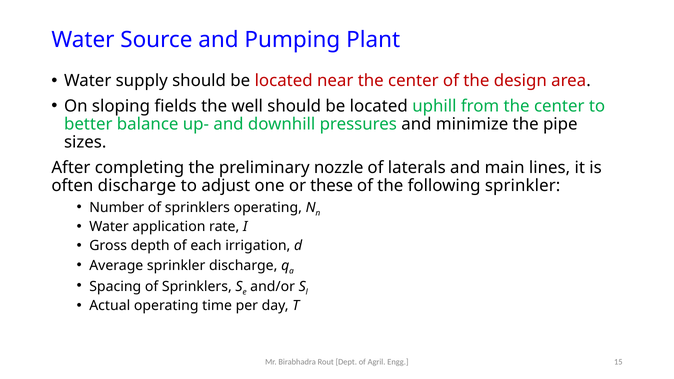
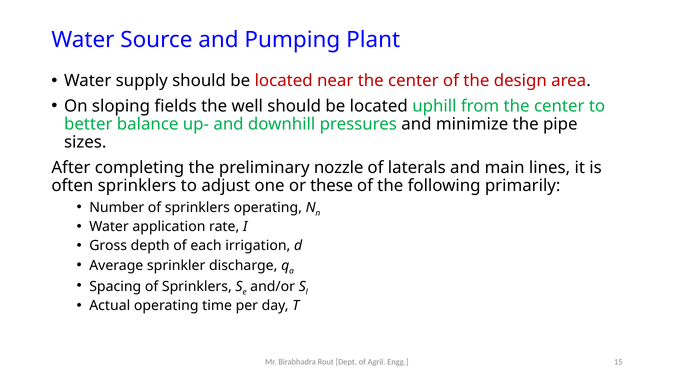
often discharge: discharge -> sprinklers
following sprinkler: sprinkler -> primarily
